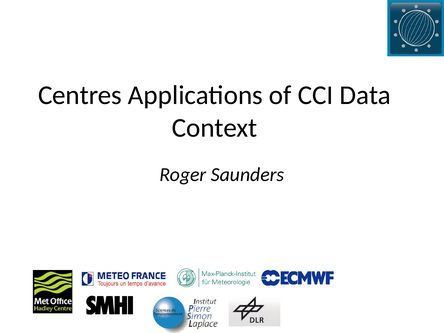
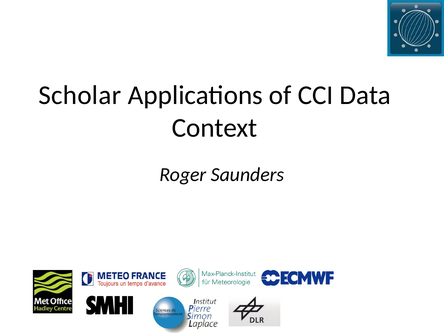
Centres: Centres -> Scholar
